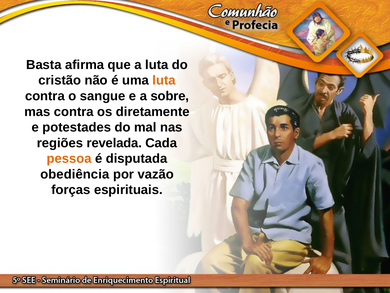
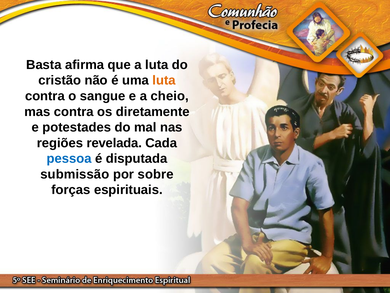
sobre: sobre -> cheio
pessoa colour: orange -> blue
obediência: obediência -> submissão
vazão: vazão -> sobre
